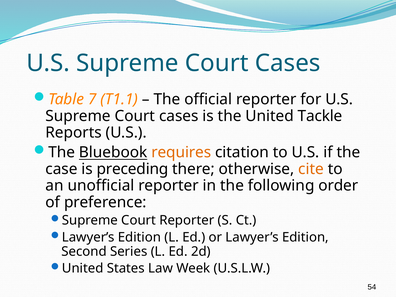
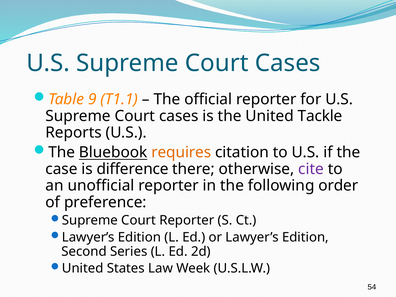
7: 7 -> 9
preceding: preceding -> difference
cite colour: orange -> purple
